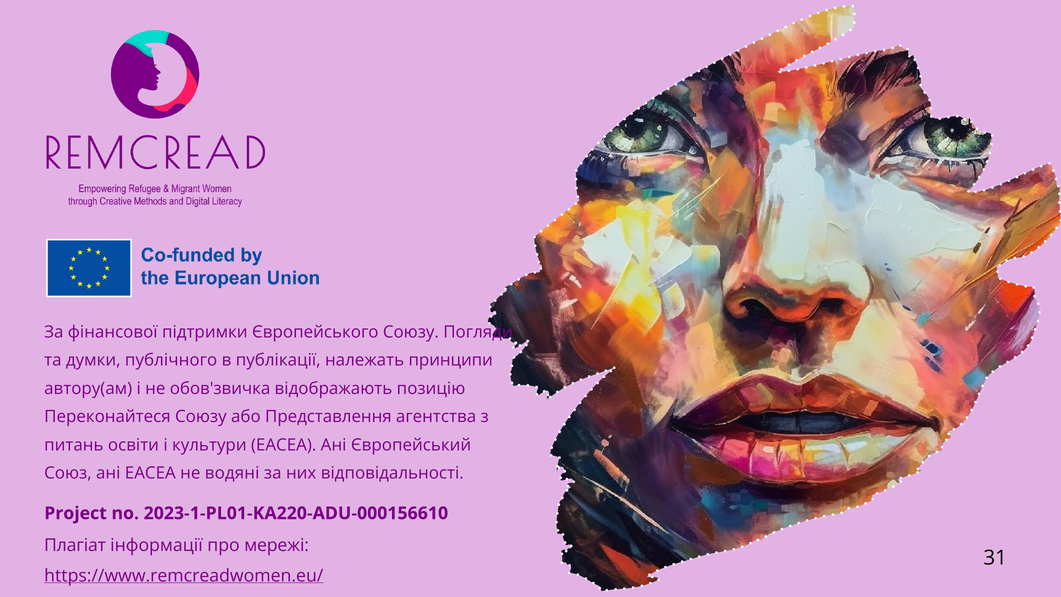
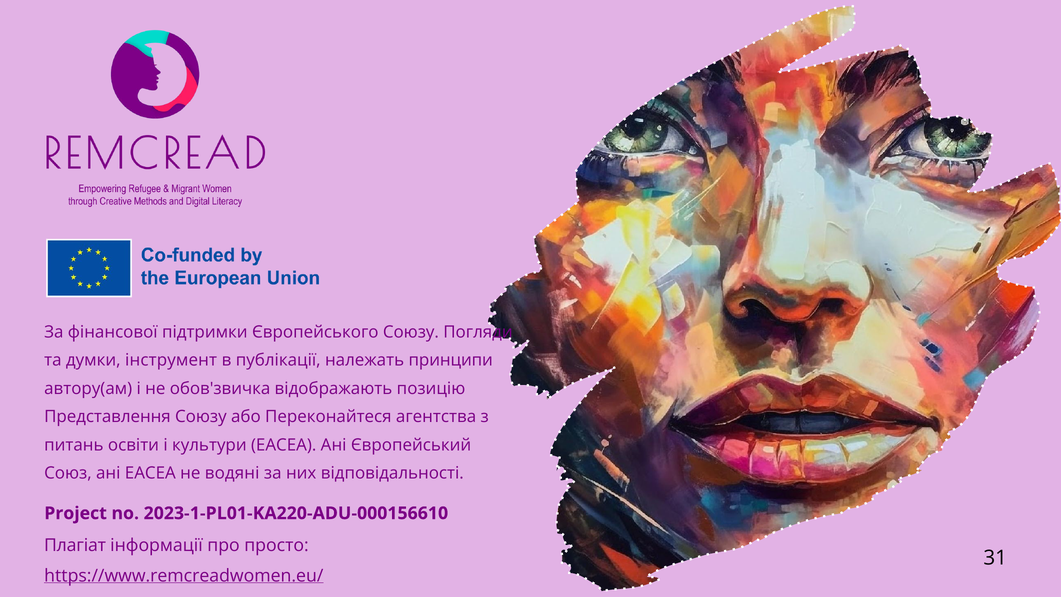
публічного: публічного -> інструмент
Переконайтеся: Переконайтеся -> Представлення
Представлення: Представлення -> Переконайтеся
мережі: мережі -> просто
